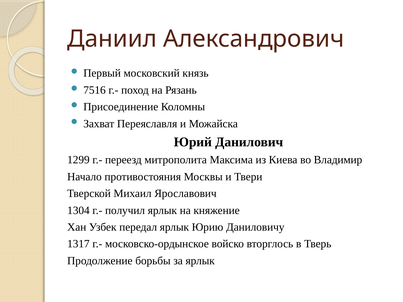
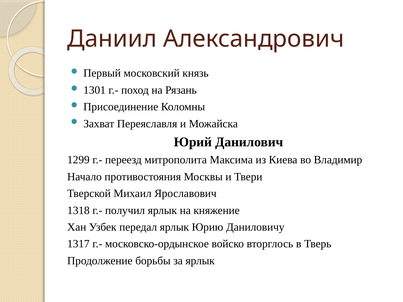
7516: 7516 -> 1301
1304: 1304 -> 1318
